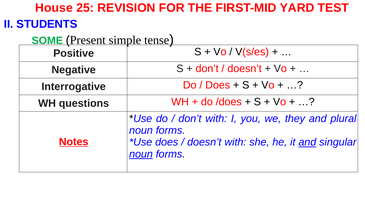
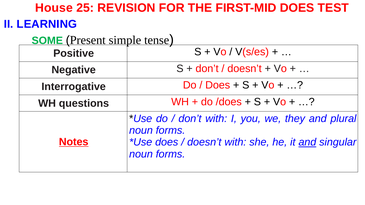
FIRST-MID YARD: YARD -> DOES
STUDENTS: STUDENTS -> LEARNING
noun at (141, 154) underline: present -> none
